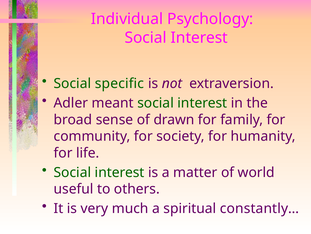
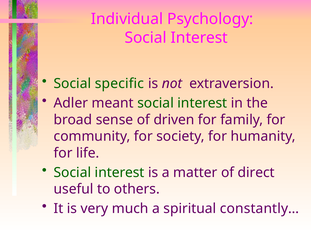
drawn: drawn -> driven
world: world -> direct
